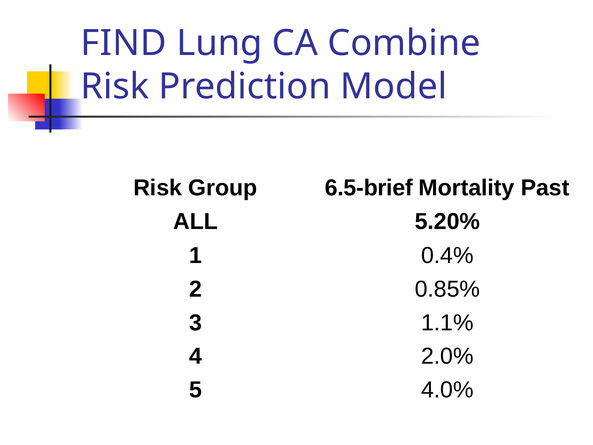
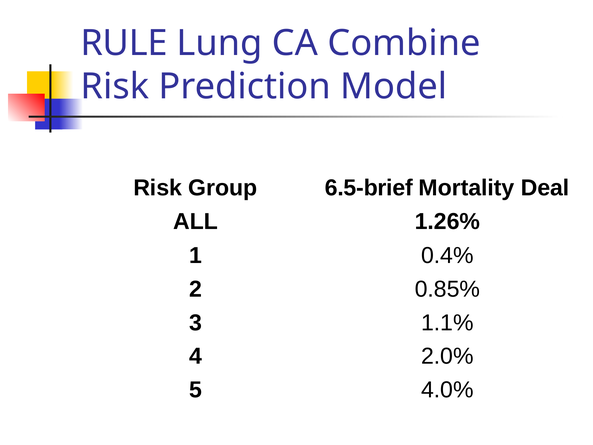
FIND: FIND -> RULE
Past: Past -> Deal
5.20%: 5.20% -> 1.26%
